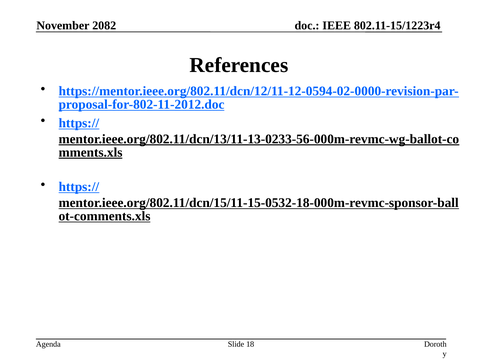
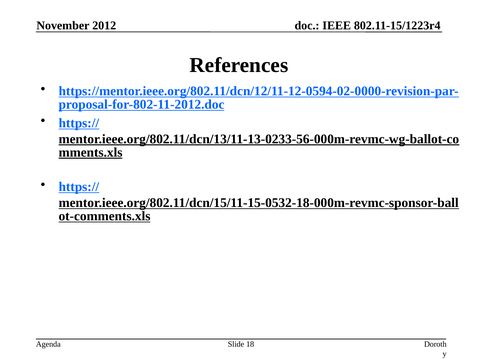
2082: 2082 -> 2012
